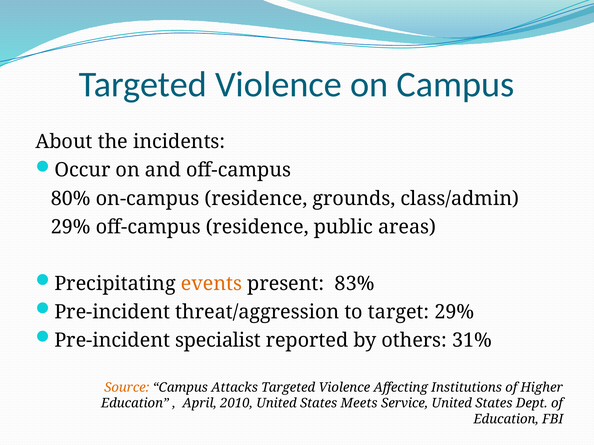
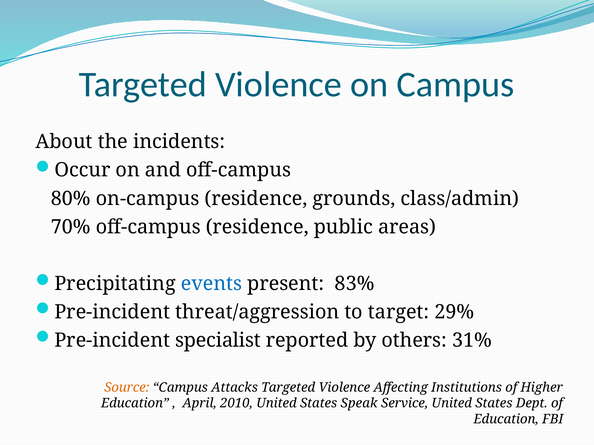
29% at (71, 227): 29% -> 70%
events colour: orange -> blue
Meets: Meets -> Speak
